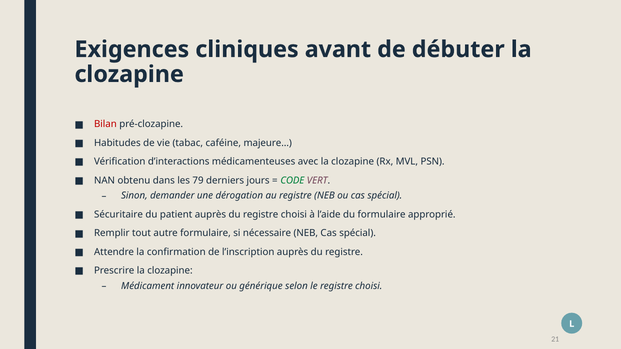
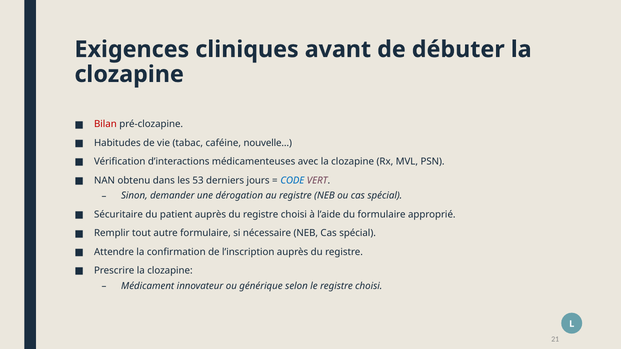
majeure…: majeure… -> nouvelle…
79: 79 -> 53
CODE colour: green -> blue
